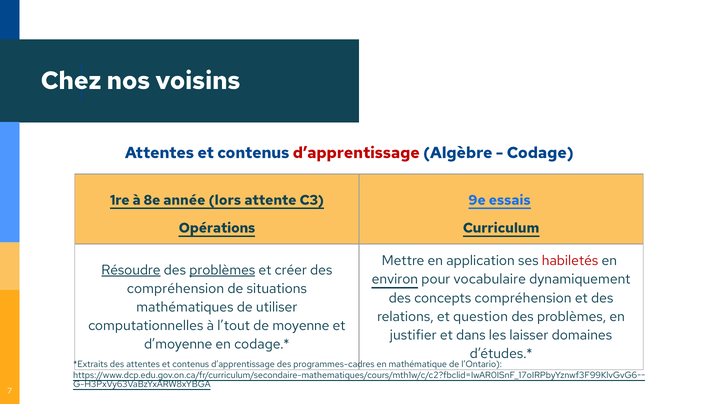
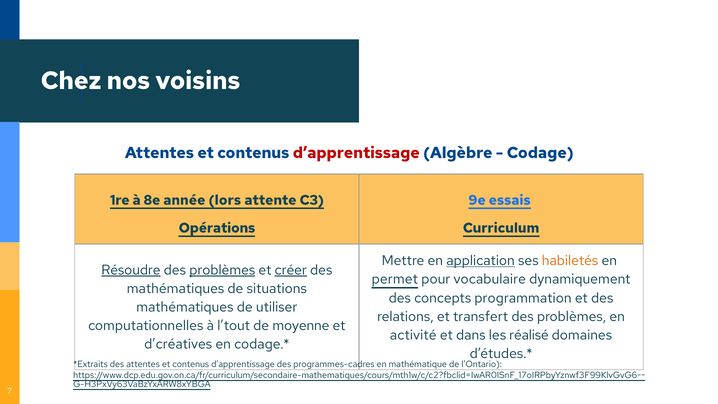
application underline: none -> present
habiletés colour: red -> orange
créer underline: none -> present
environ: environ -> permet
compréhension at (175, 289): compréhension -> mathématiques
concepts compréhension: compréhension -> programmation
question: question -> transfert
justifier: justifier -> activité
laisser: laisser -> réalisé
d’moyenne: d’moyenne -> d’créatives
